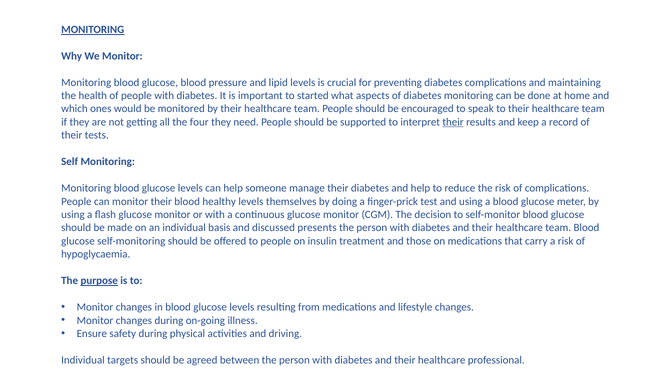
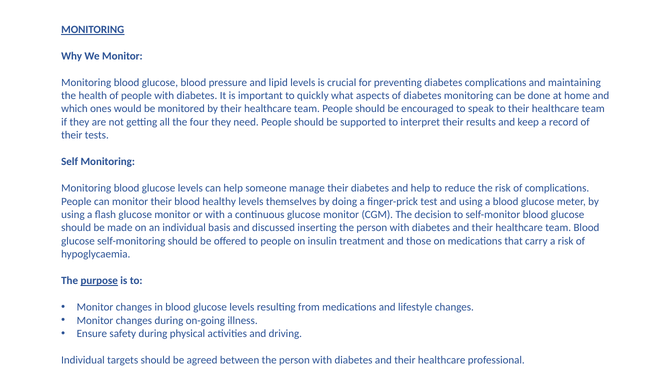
started: started -> quickly
their at (453, 122) underline: present -> none
presents: presents -> inserting
